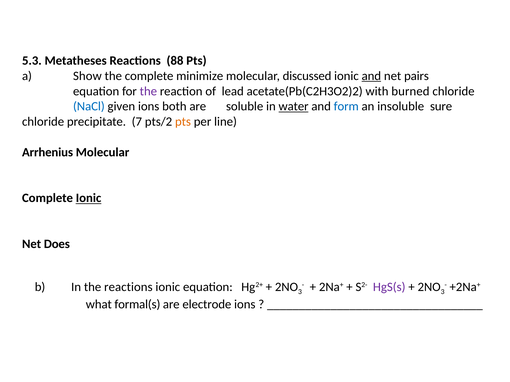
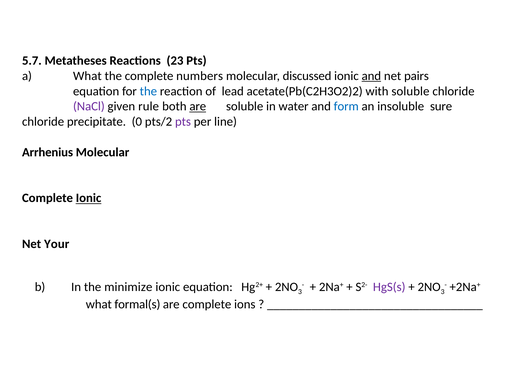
5.3: 5.3 -> 5.7
88: 88 -> 23
a Show: Show -> What
minimize: minimize -> numbers
the at (148, 91) colour: purple -> blue
with burned: burned -> soluble
NaCl colour: blue -> purple
given ions: ions -> rule
are at (198, 107) underline: none -> present
water underline: present -> none
7: 7 -> 0
pts at (183, 122) colour: orange -> purple
Does: Does -> Your
the reactions: reactions -> minimize
are electrode: electrode -> complete
